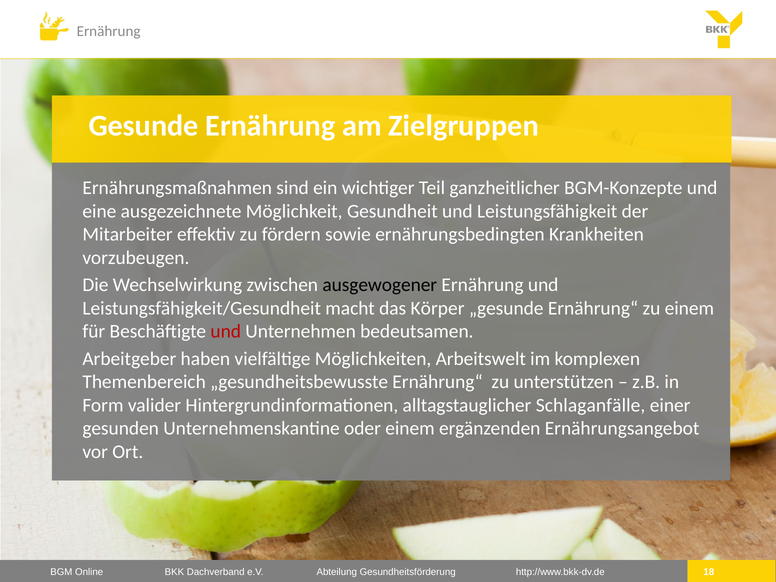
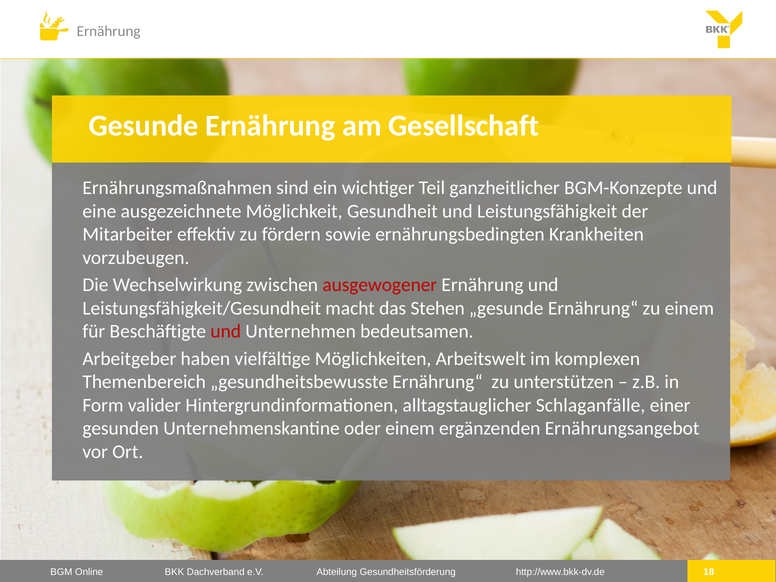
Zielgruppen: Zielgruppen -> Gesellschaft
ausgewogener colour: black -> red
Körper: Körper -> Stehen
